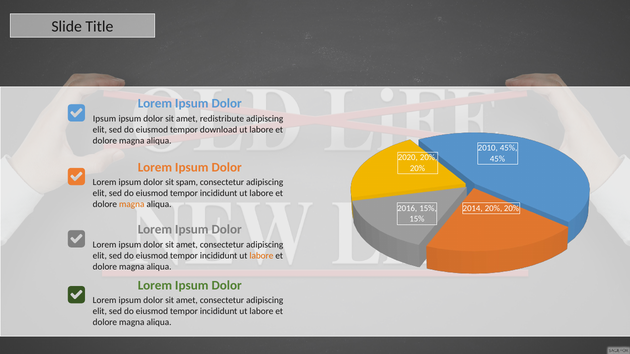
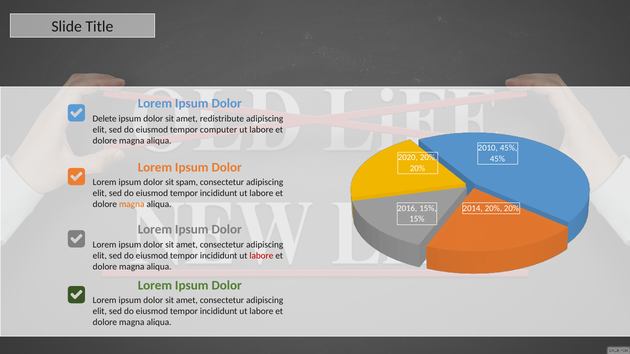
Ipsum at (105, 119): Ipsum -> Delete
download: download -> computer
labore at (261, 256) colour: orange -> red
